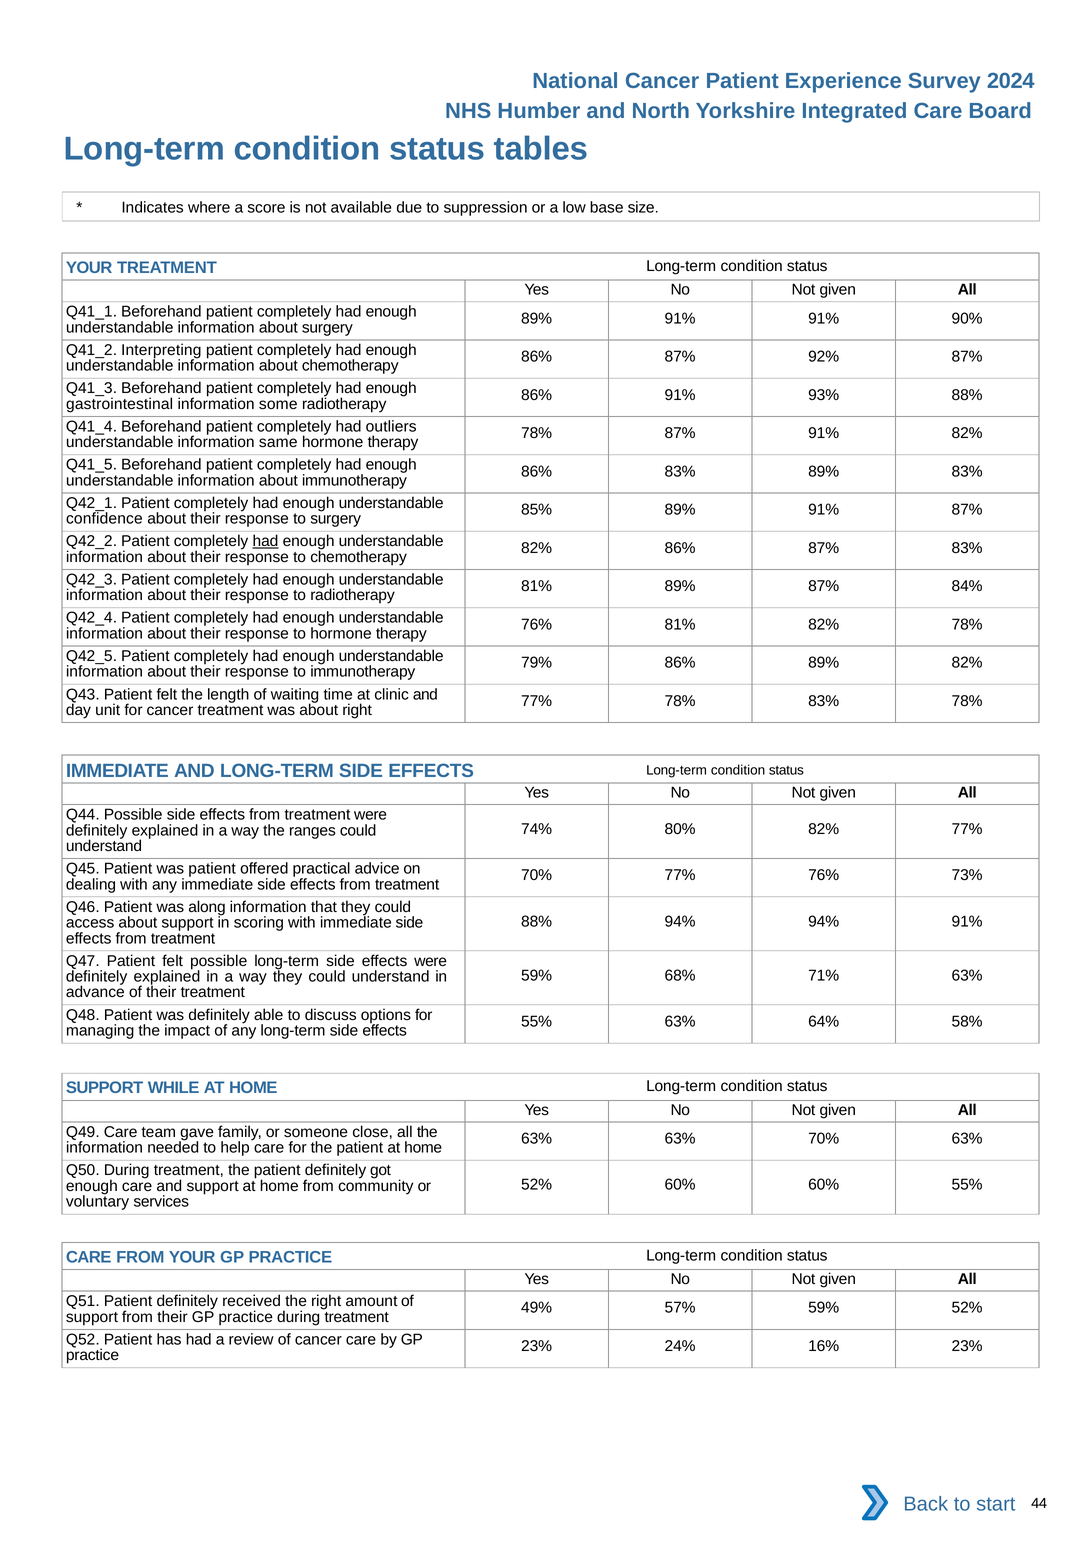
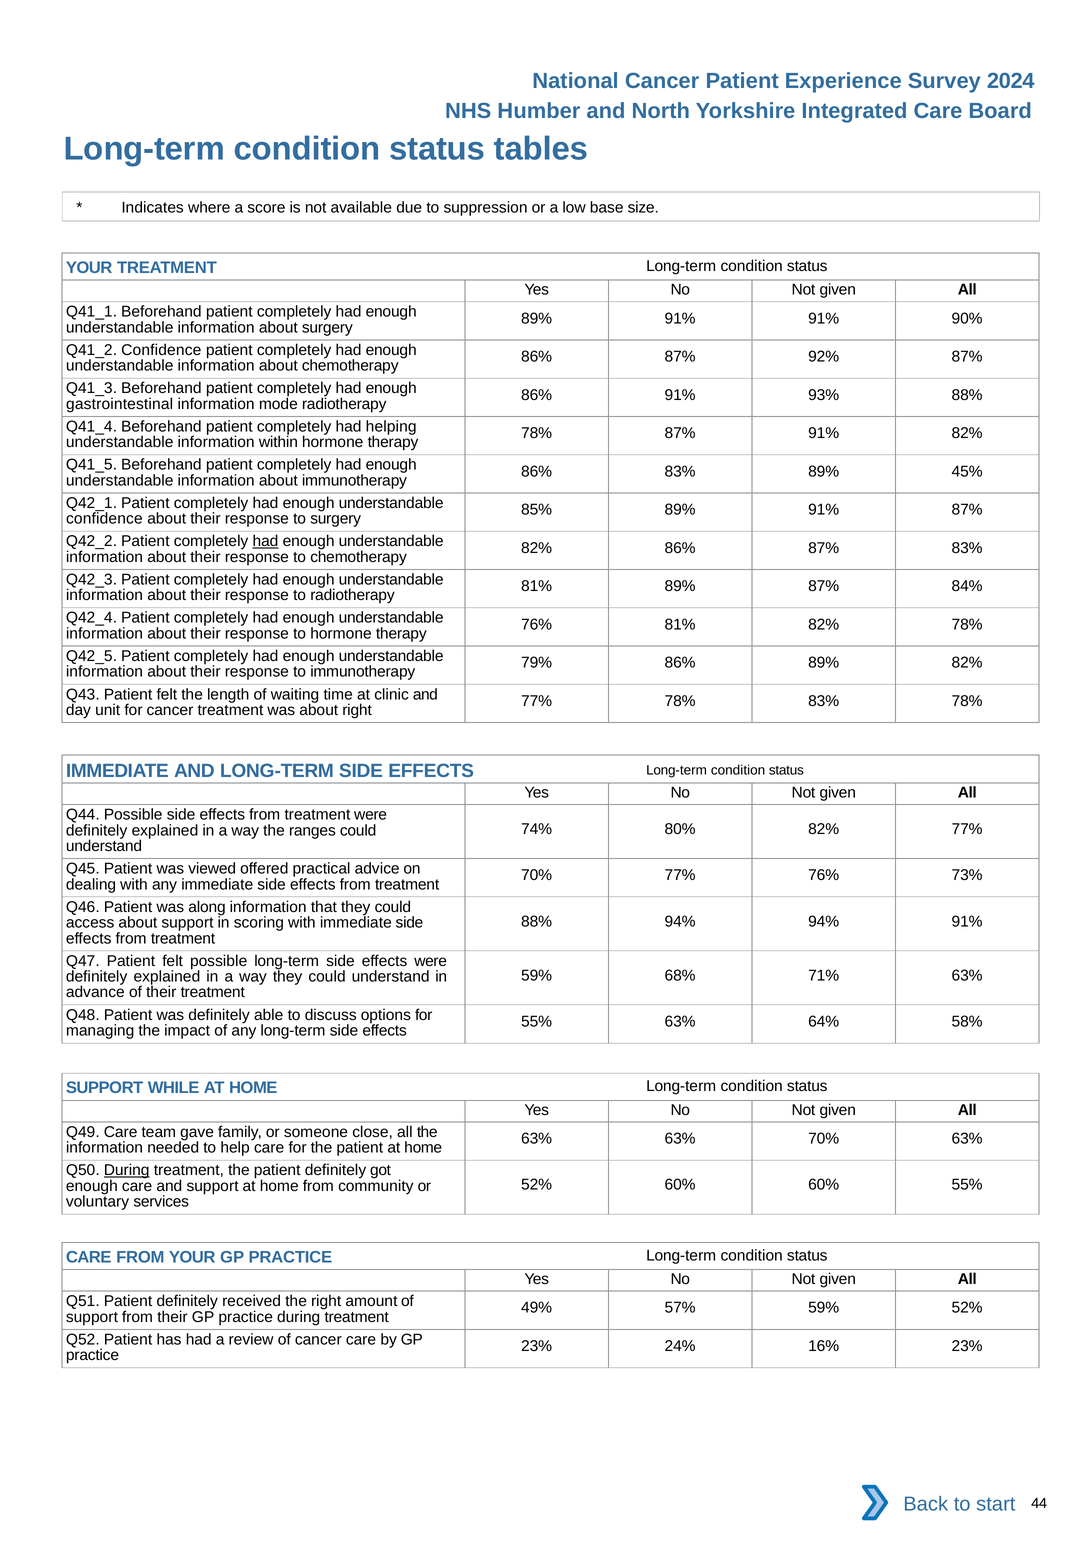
Interpreting at (161, 350): Interpreting -> Confidence
some: some -> mode
outliers: outliers -> helping
same: same -> within
89% 83%: 83% -> 45%
was patient: patient -> viewed
During at (127, 1171) underline: none -> present
